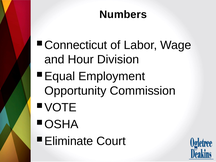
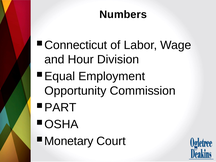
VOTE: VOTE -> PART
Eliminate: Eliminate -> Monetary
